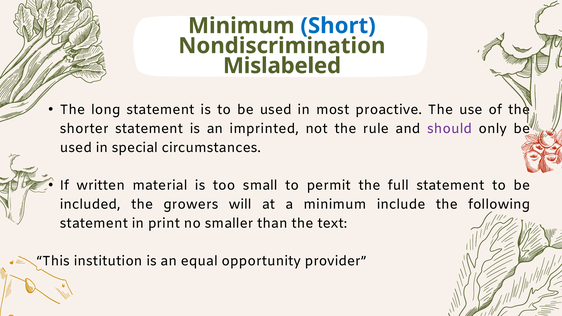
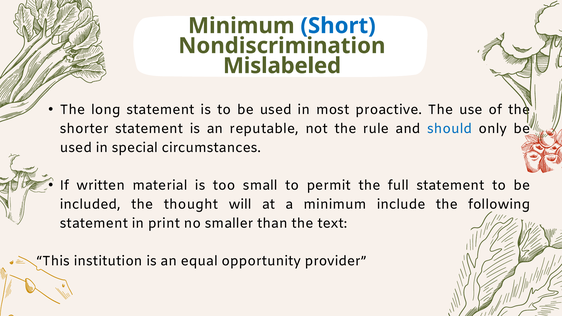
imprinted: imprinted -> reputable
should colour: purple -> blue
growers: growers -> thought
